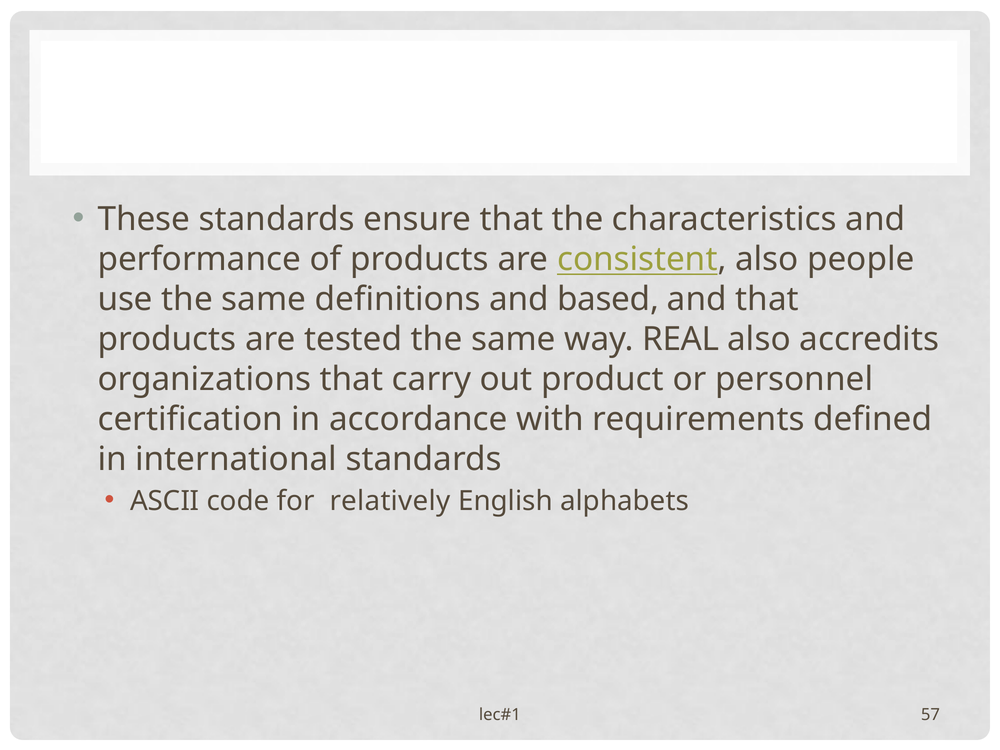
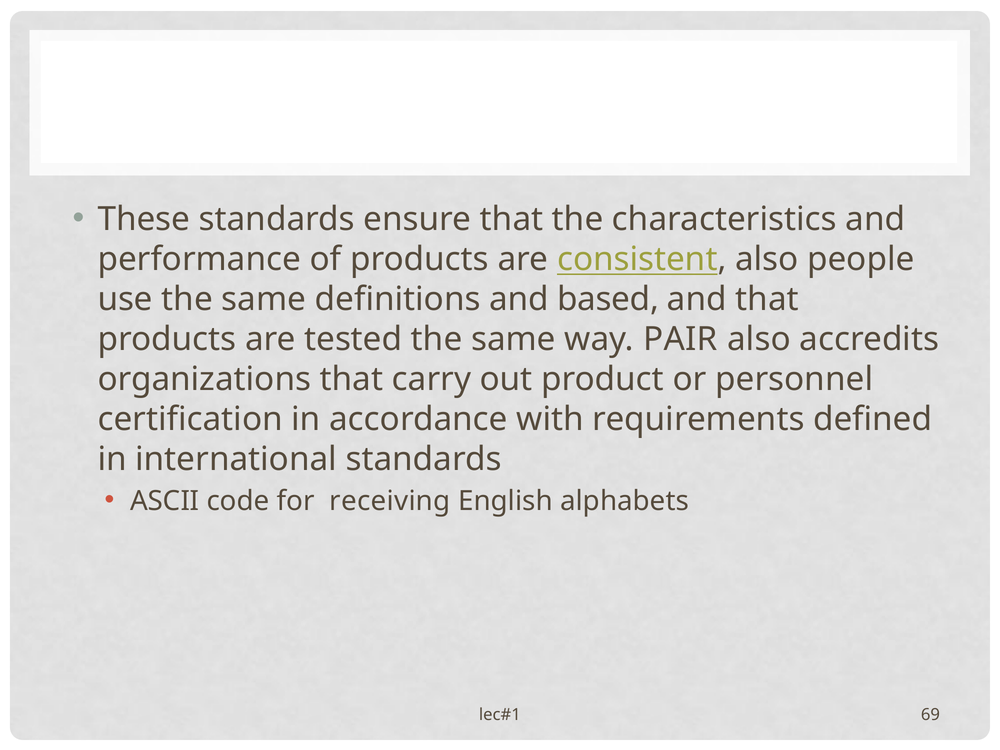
REAL: REAL -> PAIR
relatively: relatively -> receiving
57: 57 -> 69
